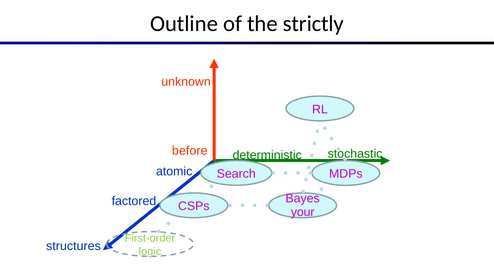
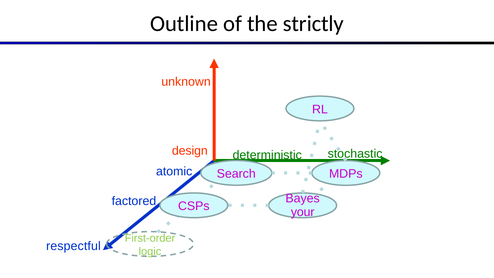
before: before -> design
structures: structures -> respectful
